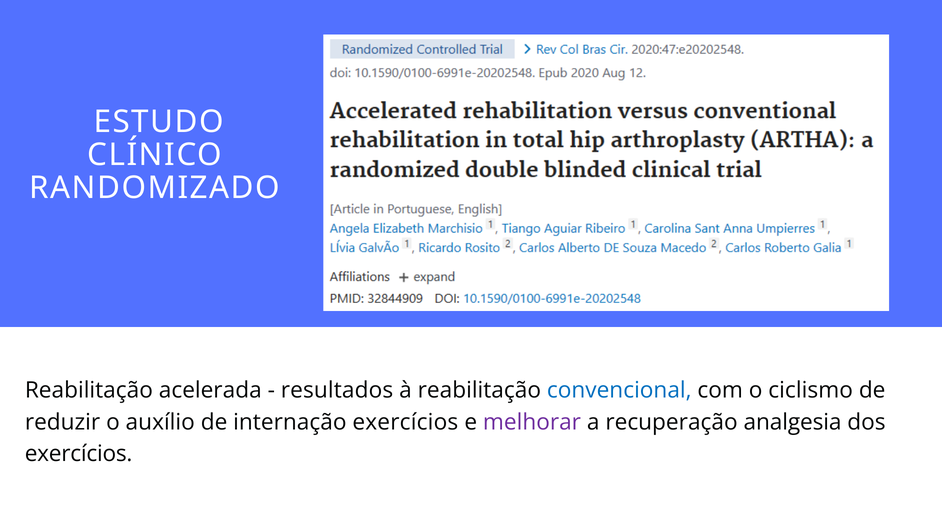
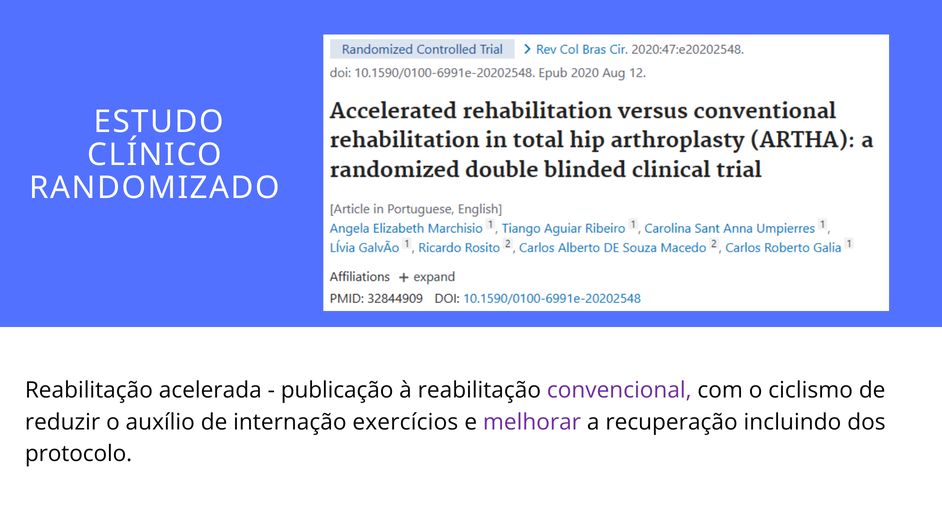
resultados: resultados -> publicação
convencional colour: blue -> purple
analgesia: analgesia -> incluindo
exercícios at (79, 454): exercícios -> protocolo
